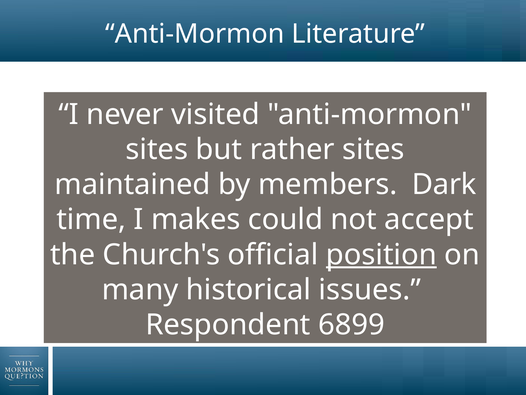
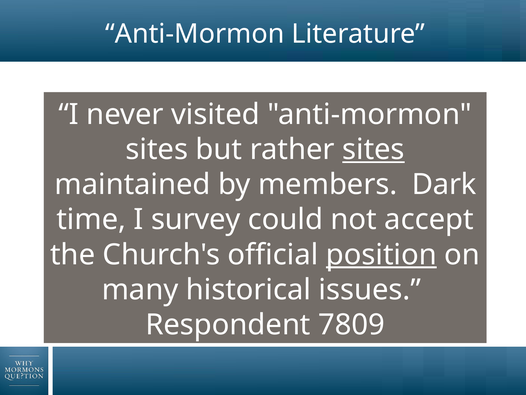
sites at (373, 149) underline: none -> present
makes: makes -> survey
6899: 6899 -> 7809
